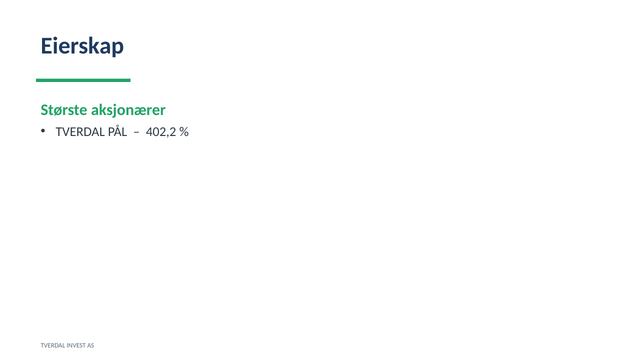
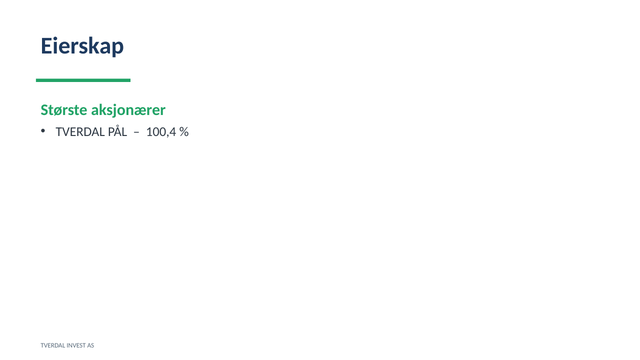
402,2: 402,2 -> 100,4
